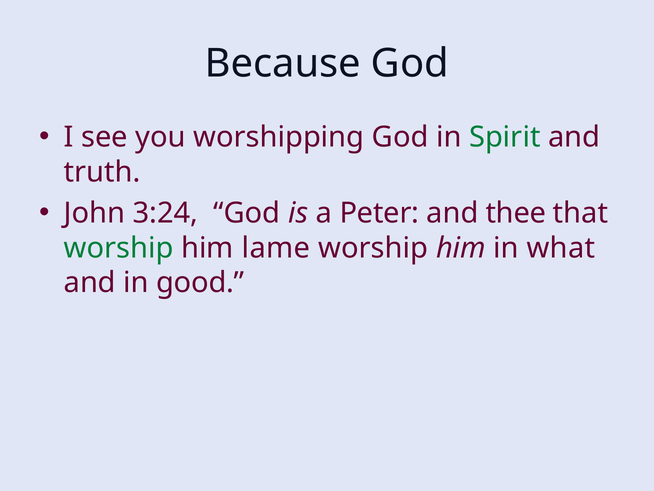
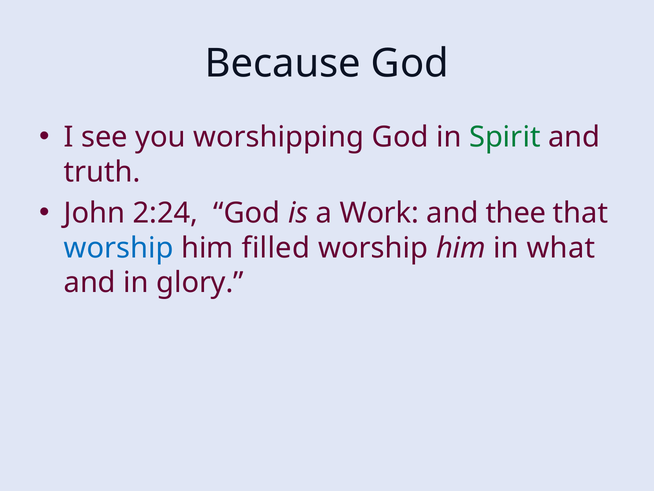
3:24: 3:24 -> 2:24
Peter: Peter -> Work
worship at (119, 248) colour: green -> blue
lame: lame -> filled
good: good -> glory
